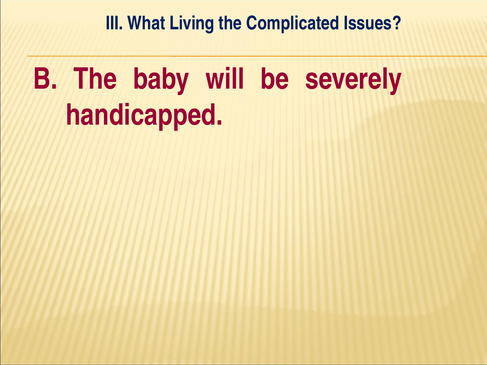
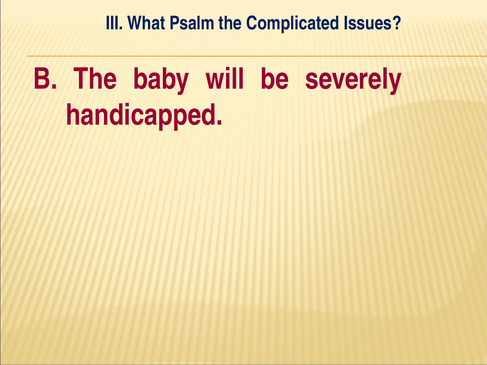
Living: Living -> Psalm
